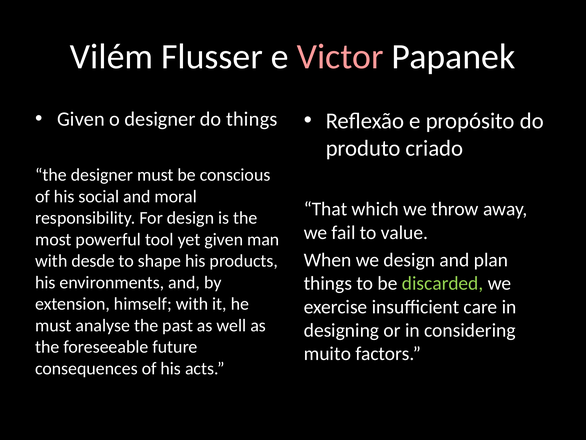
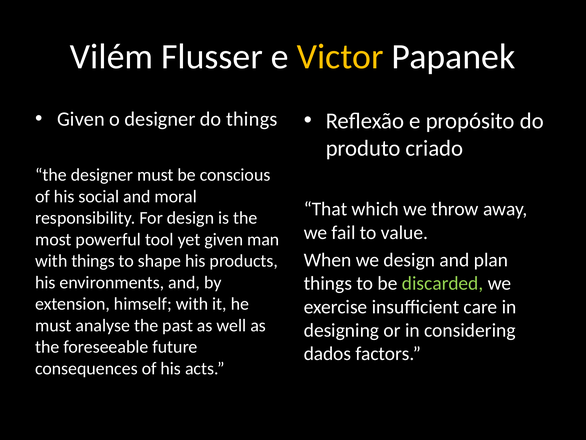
Victor colour: pink -> yellow
with desde: desde -> things
muito: muito -> dados
